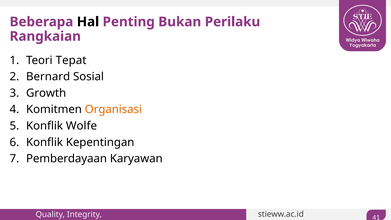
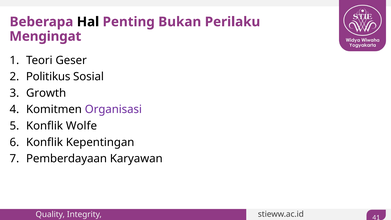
Rangkaian: Rangkaian -> Mengingat
Tepat: Tepat -> Geser
Bernard: Bernard -> Politikus
Organisasi colour: orange -> purple
